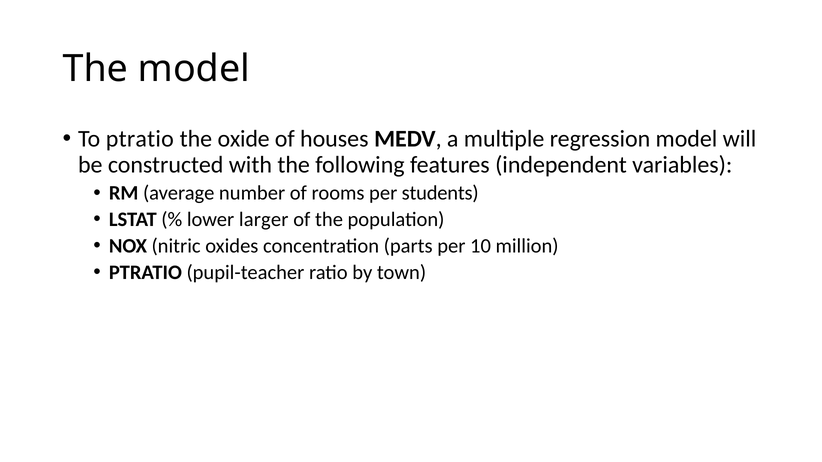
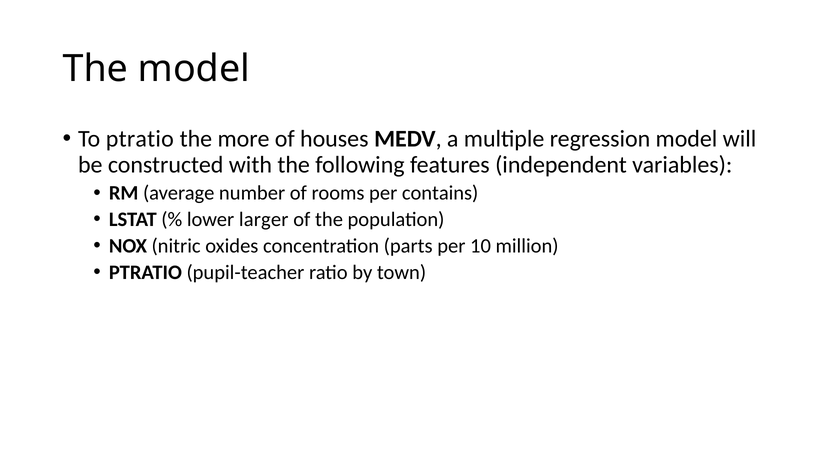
oxide: oxide -> more
students: students -> contains
